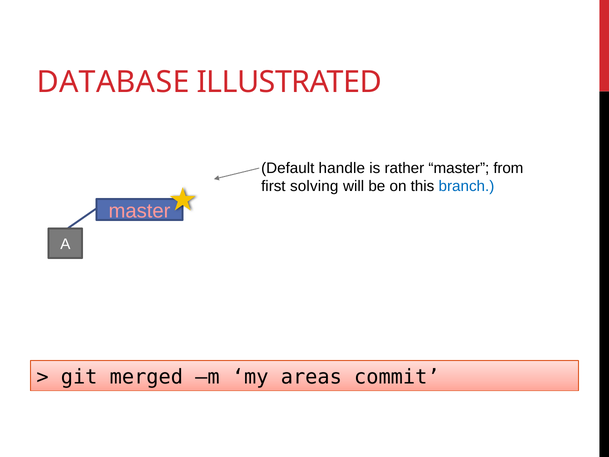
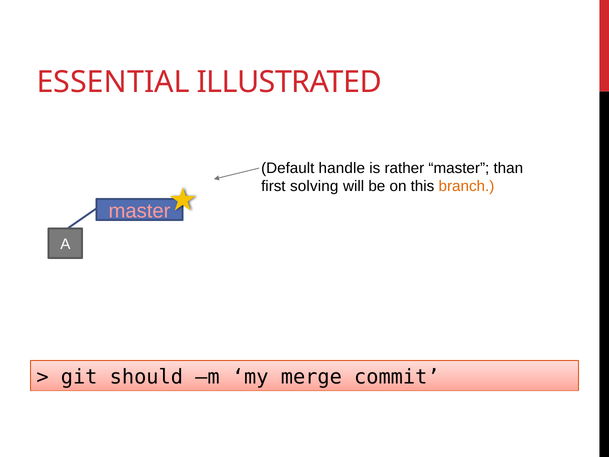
DATABASE: DATABASE -> ESSENTIAL
from: from -> than
branch colour: blue -> orange
merged: merged -> should
areas: areas -> merge
